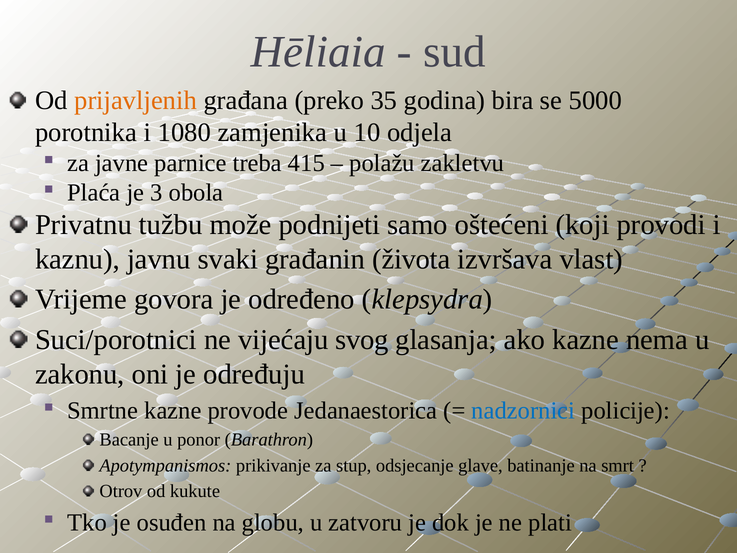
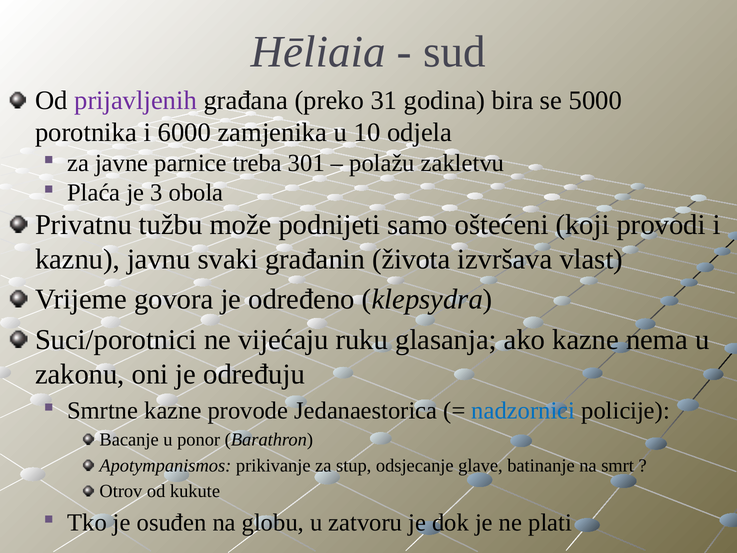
prijavljenih colour: orange -> purple
35: 35 -> 31
1080: 1080 -> 6000
415: 415 -> 301
svog: svog -> ruku
